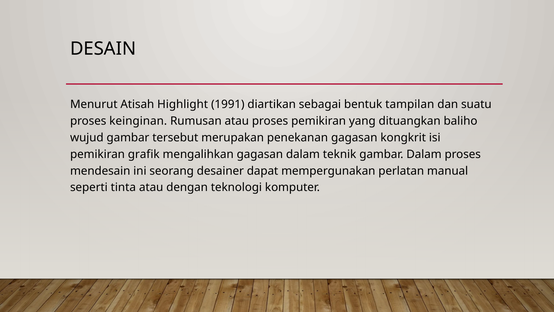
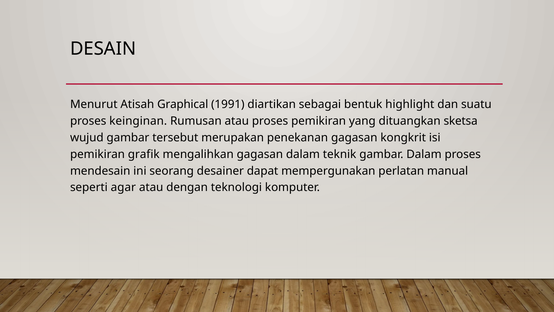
Highlight: Highlight -> Graphical
tampilan: tampilan -> highlight
baliho: baliho -> sketsa
tinta: tinta -> agar
